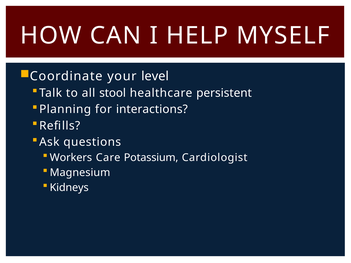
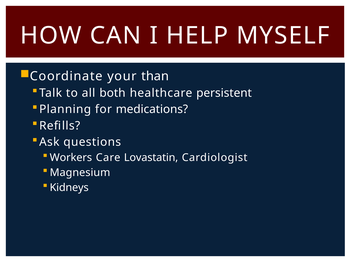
level: level -> than
stool: stool -> both
interactions: interactions -> medications
Potassium: Potassium -> Lovastatin
